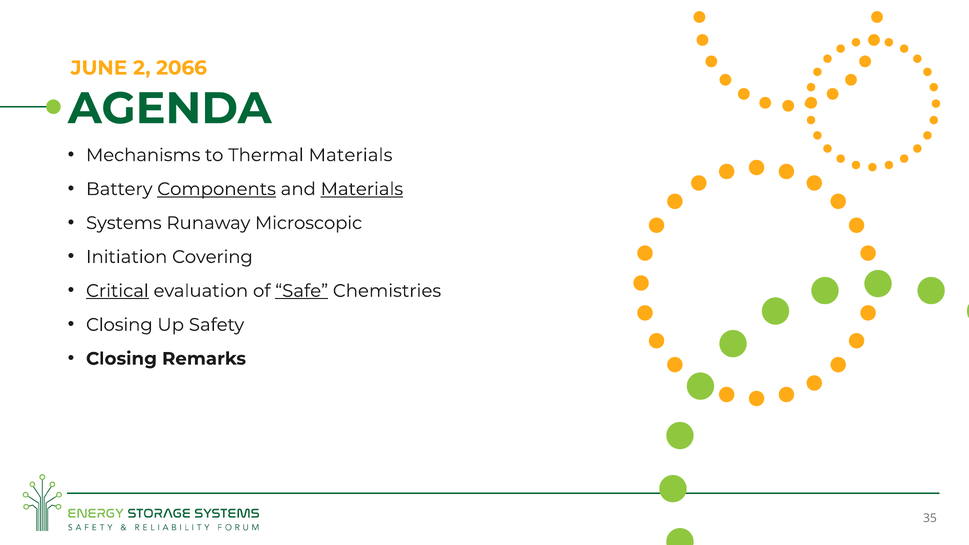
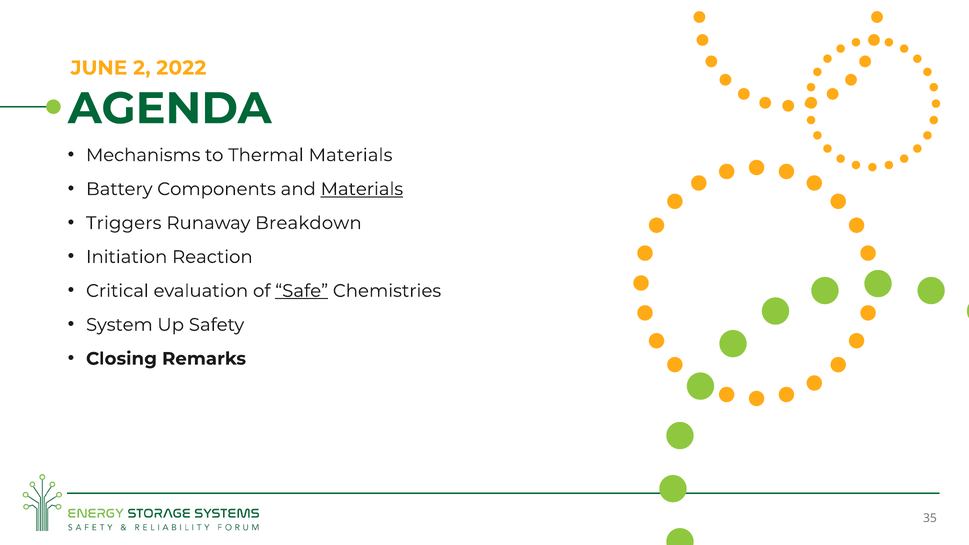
2066: 2066 -> 2022
Components underline: present -> none
Systems: Systems -> Triggers
Microscopic: Microscopic -> Breakdown
Covering: Covering -> Reaction
Critical underline: present -> none
Closing at (119, 325): Closing -> System
